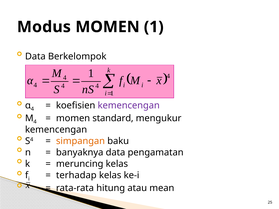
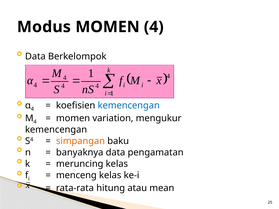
MOMEN 1: 1 -> 4
kemencengan at (129, 105) colour: purple -> blue
standard: standard -> variation
terhadap: terhadap -> menceng
